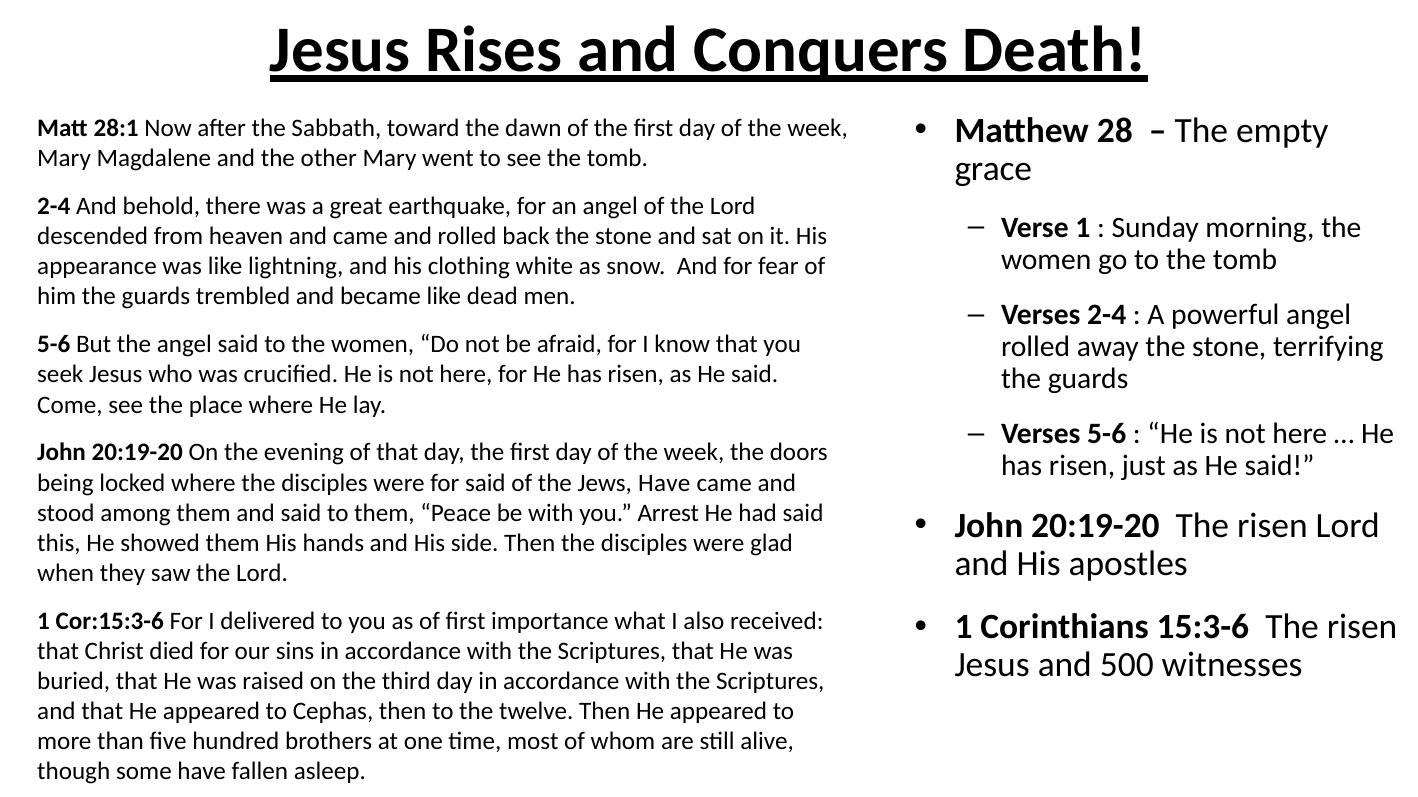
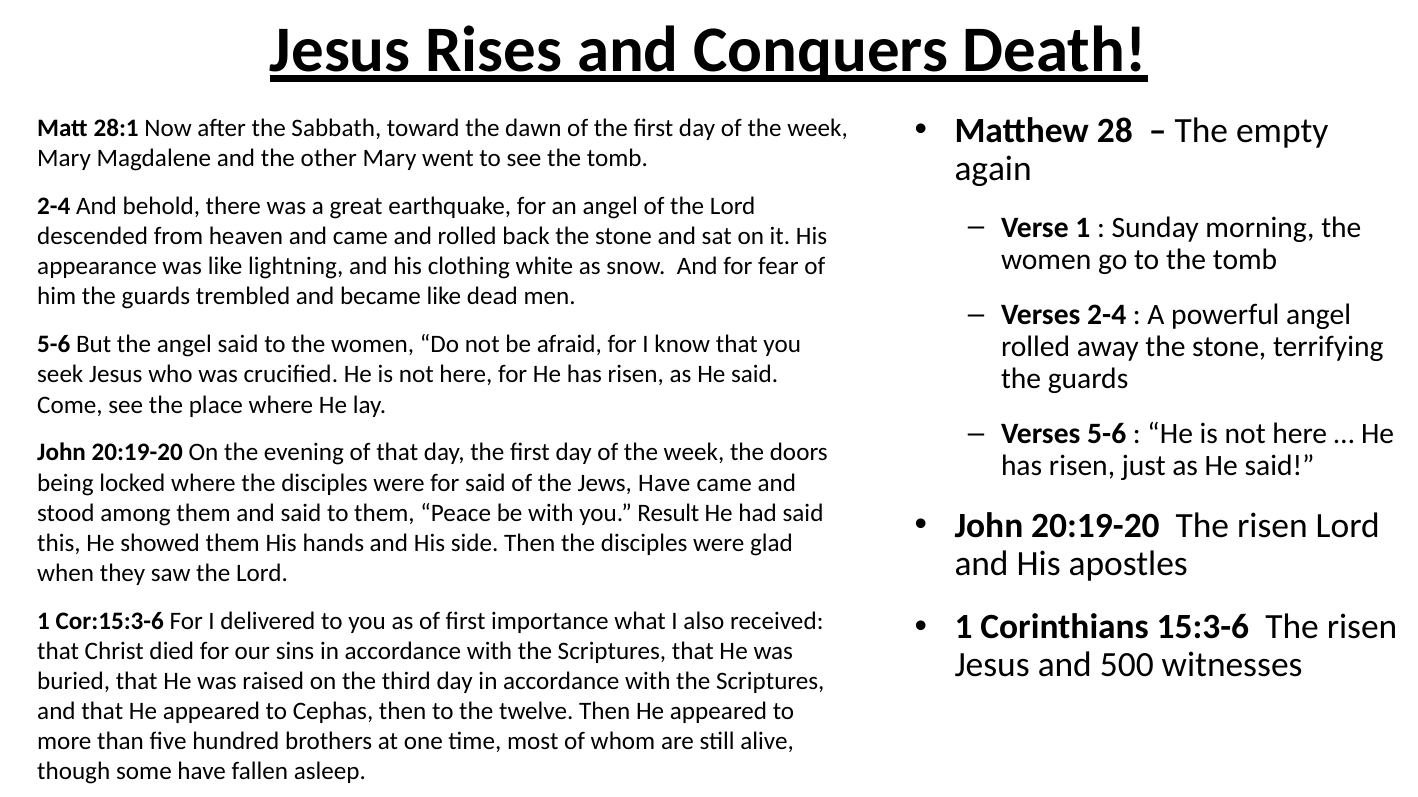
grace: grace -> again
Arrest: Arrest -> Result
